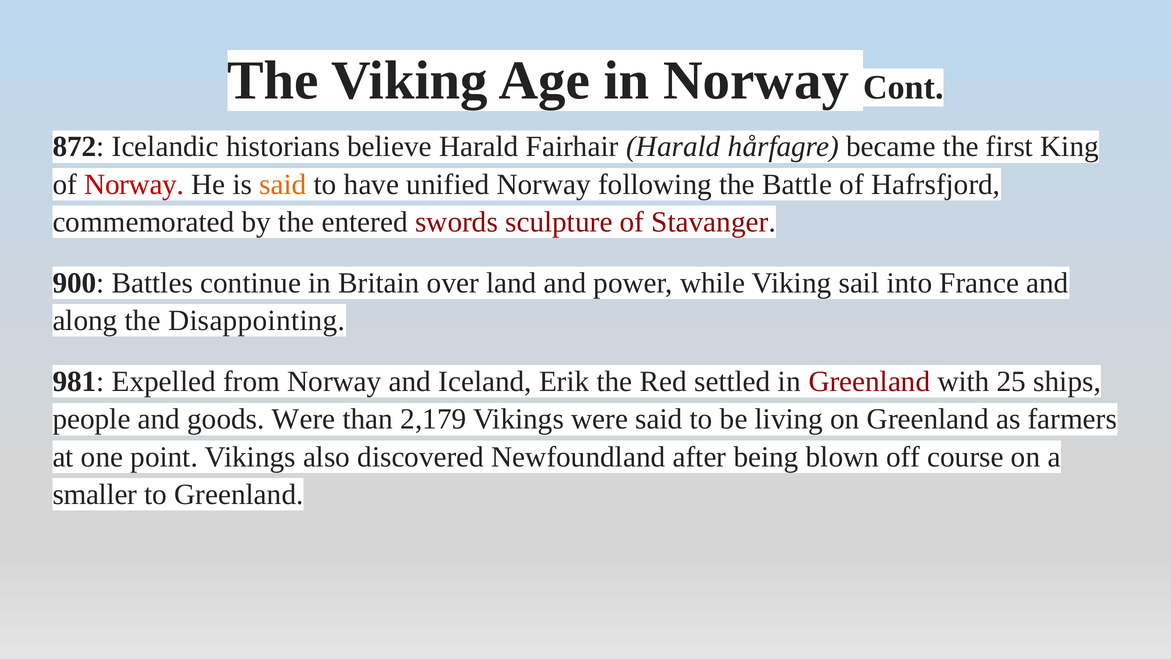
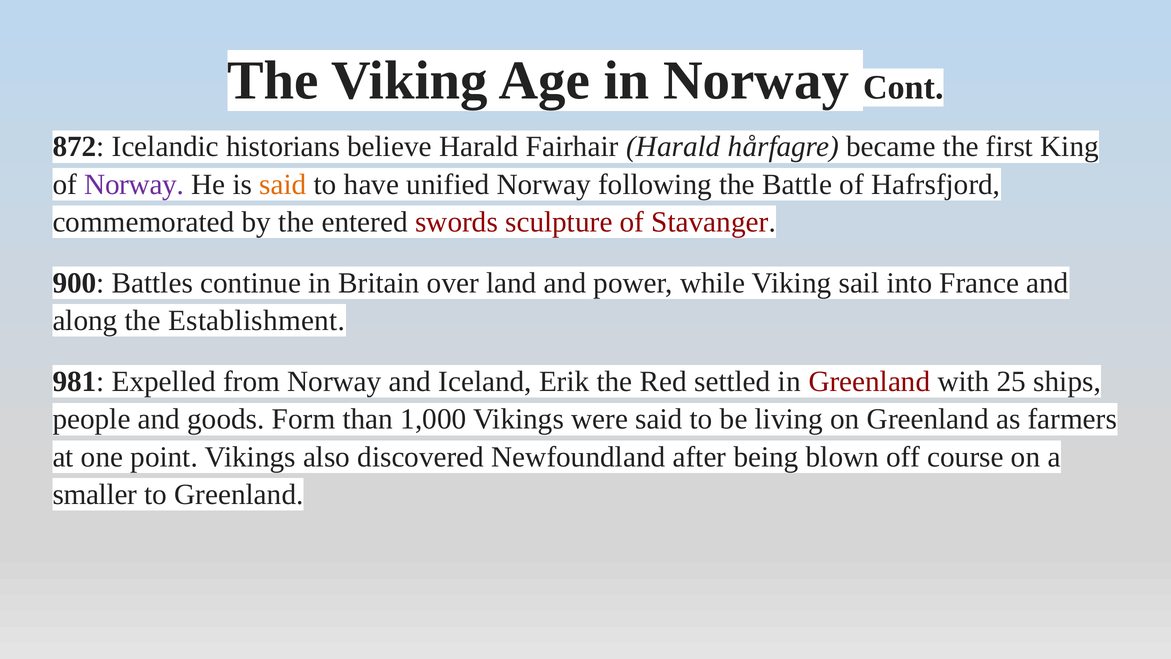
Norway at (134, 184) colour: red -> purple
Disappointing: Disappointing -> Establishment
goods Were: Were -> Form
2,179: 2,179 -> 1,000
